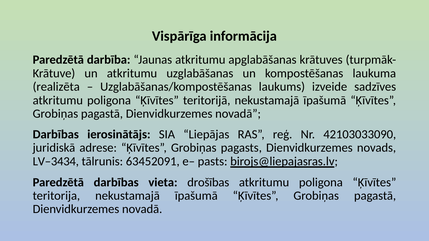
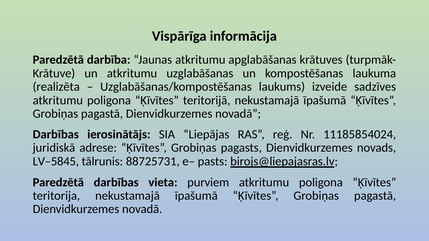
42103033090: 42103033090 -> 11185854024
LV–3434: LV–3434 -> LV–5845
63452091: 63452091 -> 88725731
drošības: drošības -> purviem
